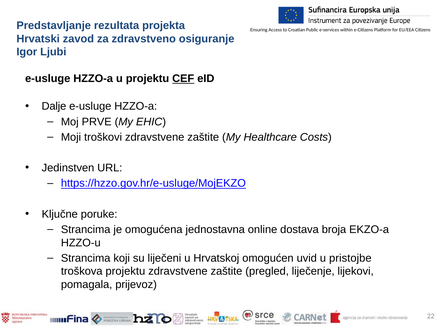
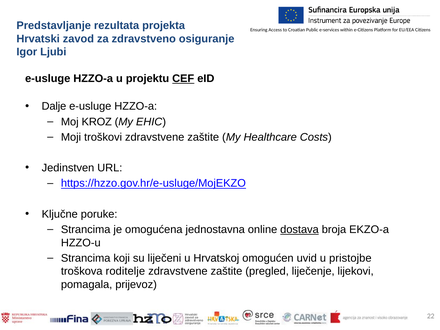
PRVE: PRVE -> KROZ
dostava underline: none -> present
troškova projektu: projektu -> roditelje
